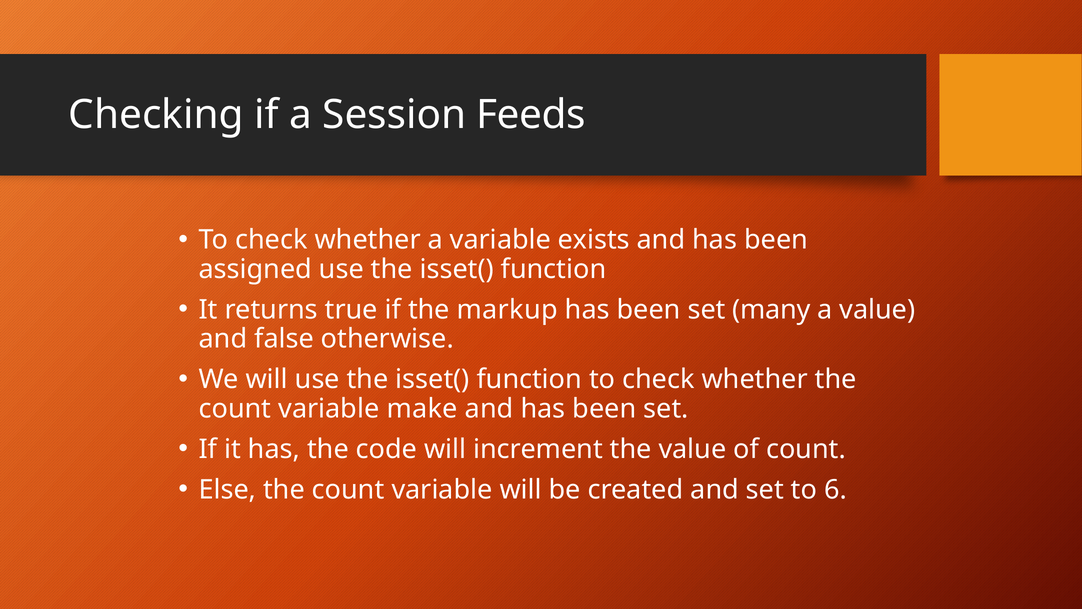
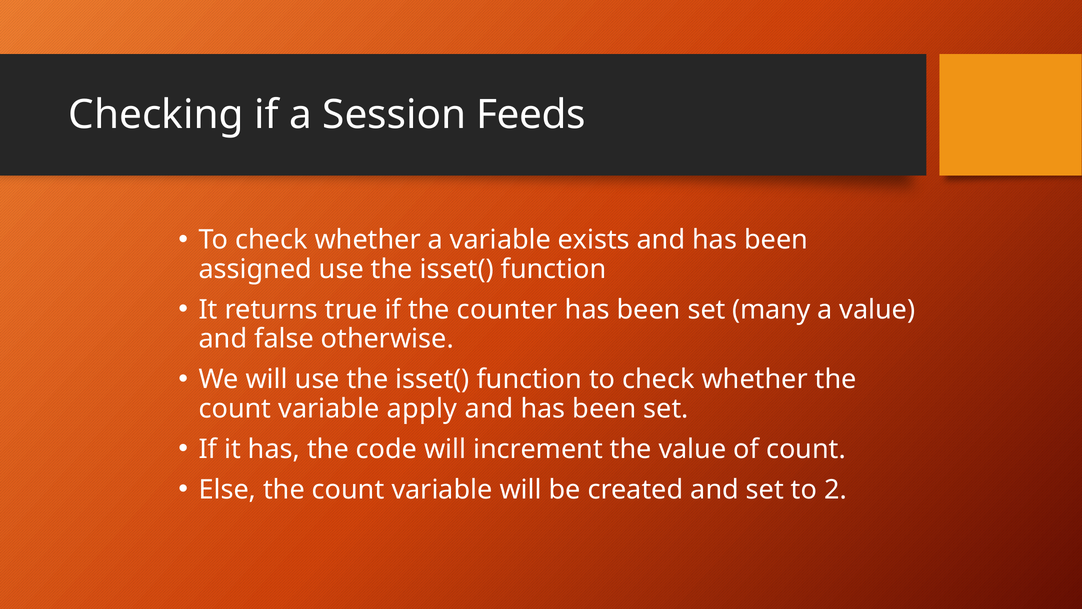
markup: markup -> counter
make: make -> apply
6: 6 -> 2
